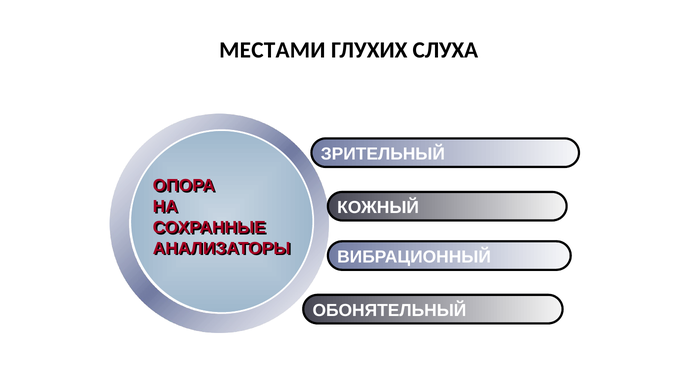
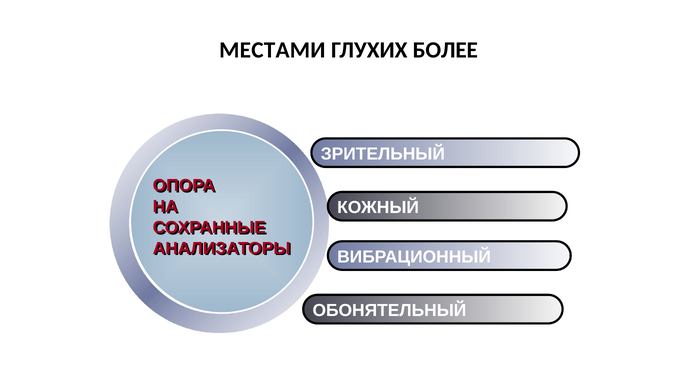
СЛУХА: СЛУХА -> БОЛЕЕ
